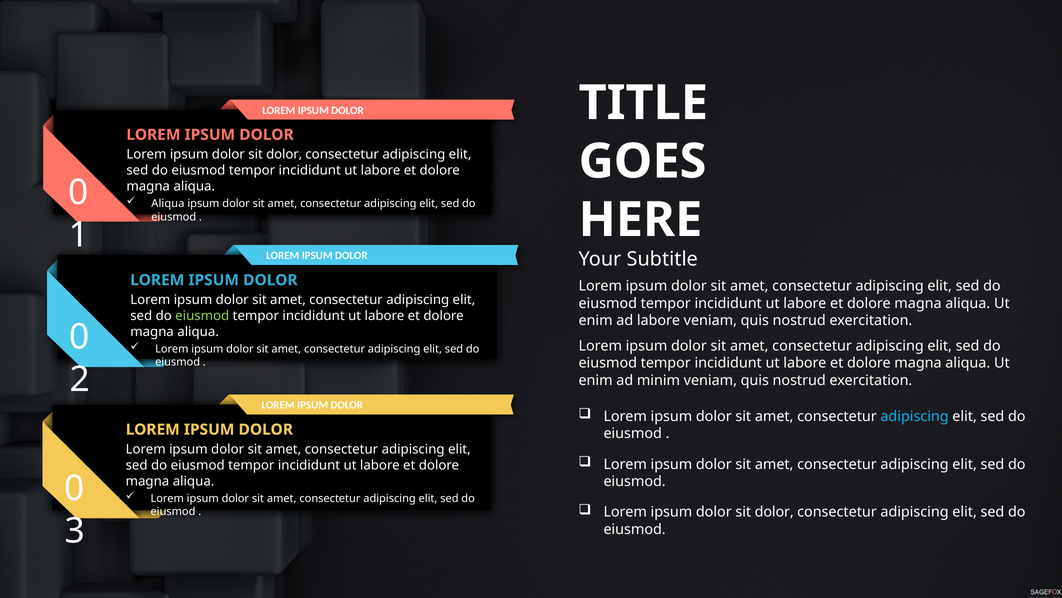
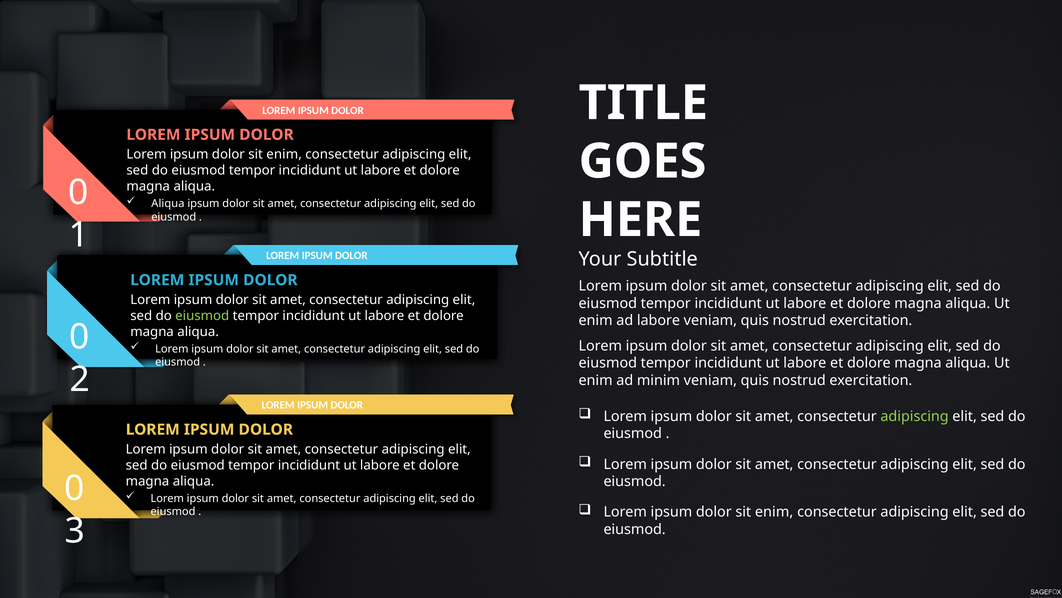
dolor at (284, 154): dolor -> enim
adipiscing at (915, 416) colour: light blue -> light green
dolor at (774, 512): dolor -> enim
